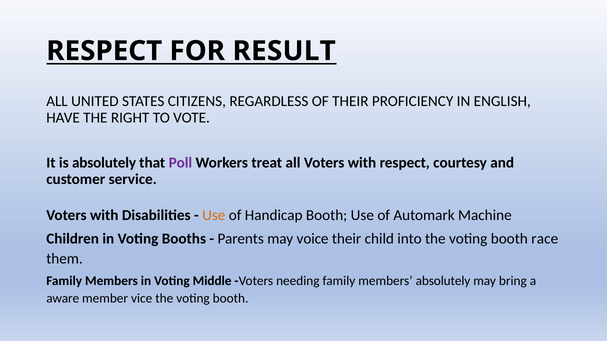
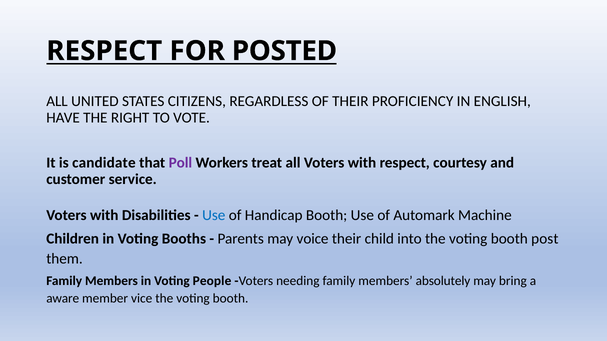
RESULT: RESULT -> POSTED
is absolutely: absolutely -> candidate
Use at (214, 215) colour: orange -> blue
race: race -> post
Middle: Middle -> People
